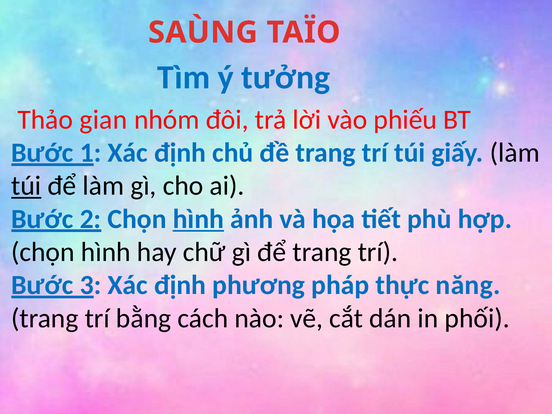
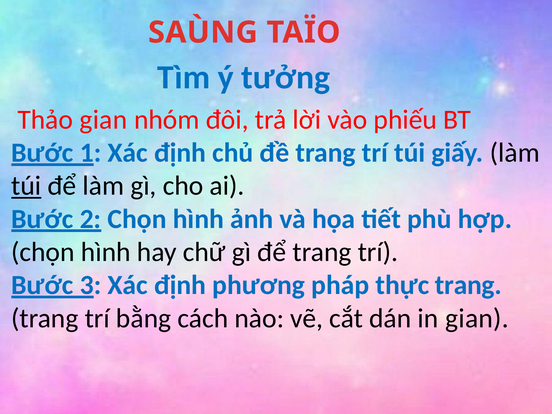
hình at (198, 219) underline: present -> none
thực năng: năng -> trang
in phối: phối -> gian
